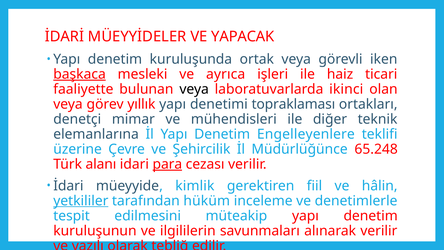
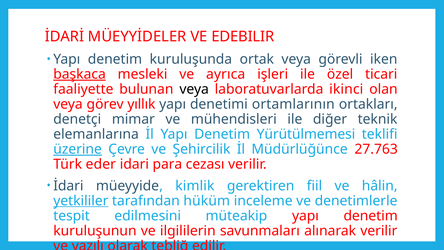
YAPACAK: YAPACAK -> EDEBILIR
haiz: haiz -> özel
topraklaması: topraklaması -> ortamlarının
Engelleyenlere: Engelleyenlere -> Yürütülmemesi
üzerine underline: none -> present
65.248: 65.248 -> 27.763
alanı: alanı -> eder
para underline: present -> none
